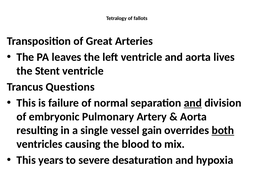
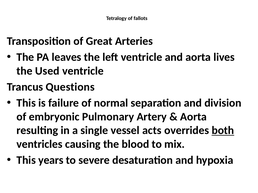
Stent: Stent -> Used
and at (193, 103) underline: present -> none
gain: gain -> acts
